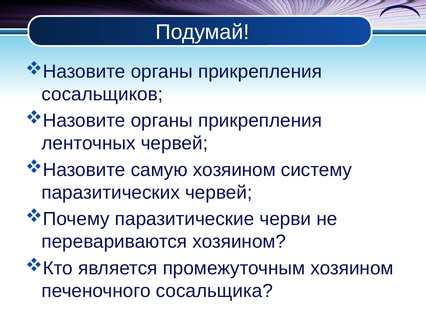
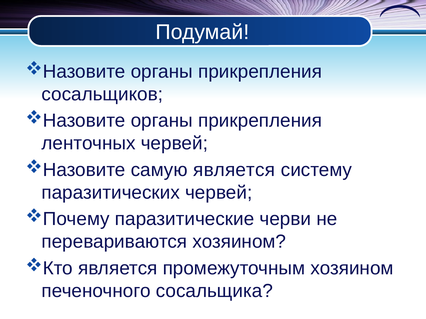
самую хозяином: хозяином -> является
